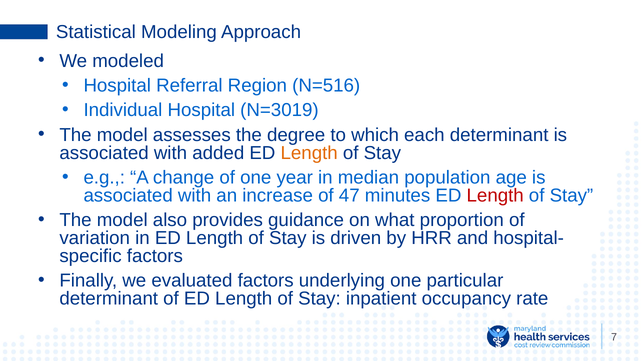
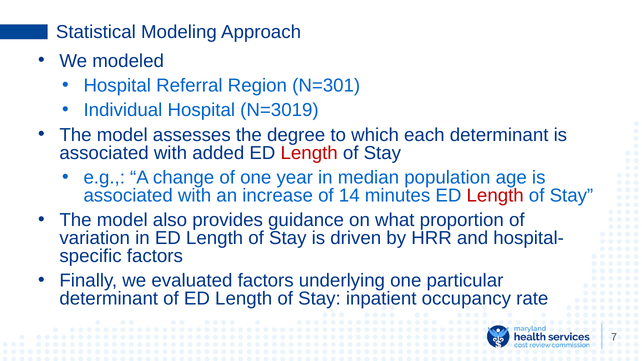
N=516: N=516 -> N=301
Length at (309, 153) colour: orange -> red
47: 47 -> 14
